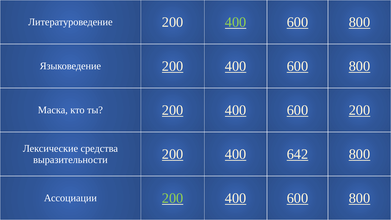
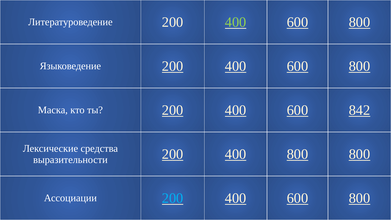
600 200: 200 -> 842
400 642: 642 -> 800
200 at (173, 198) colour: light green -> light blue
